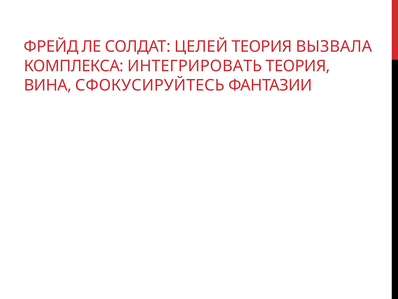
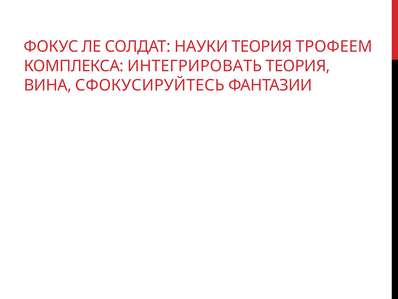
ФРЕЙД: ФРЕЙД -> ФОКУС
ЦЕЛЕЙ: ЦЕЛЕЙ -> НАУКИ
ВЫЗВАЛА: ВЫЗВАЛА -> ТРОФЕЕМ
